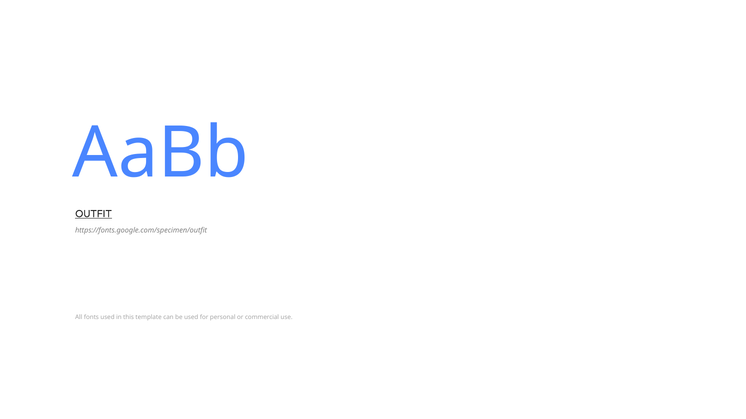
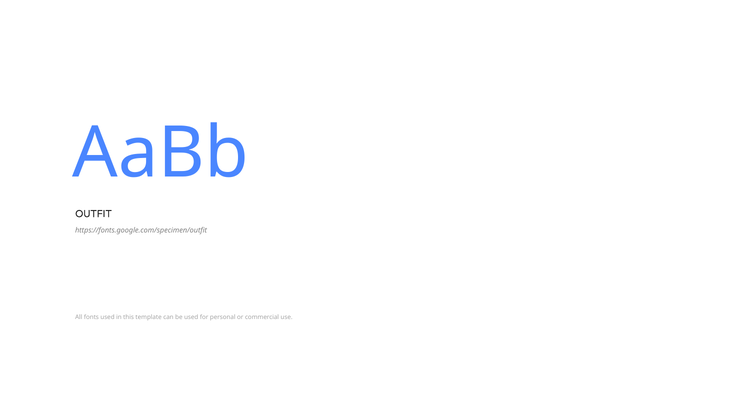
OUTFIT underline: present -> none
